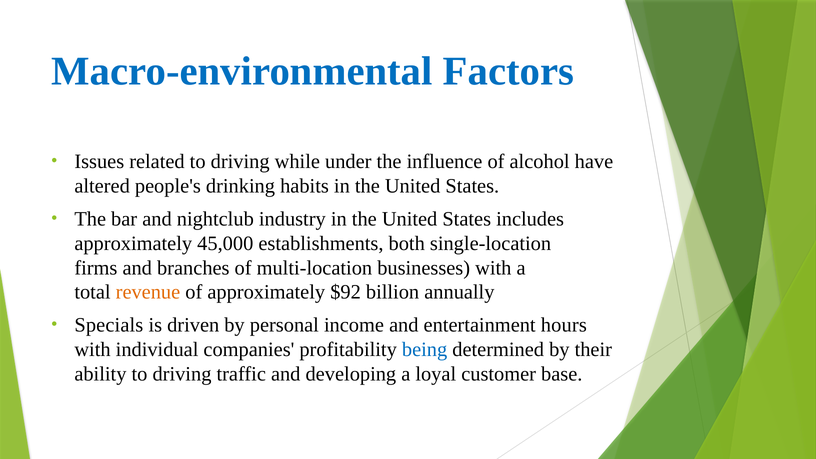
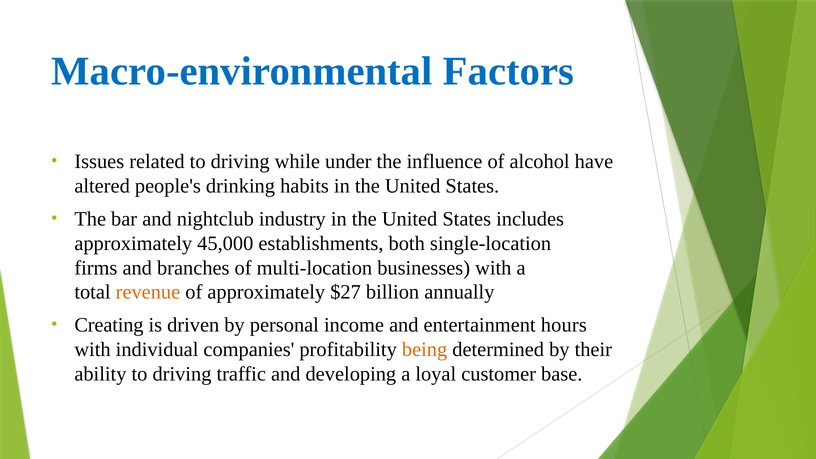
$92: $92 -> $27
Specials: Specials -> Creating
being colour: blue -> orange
